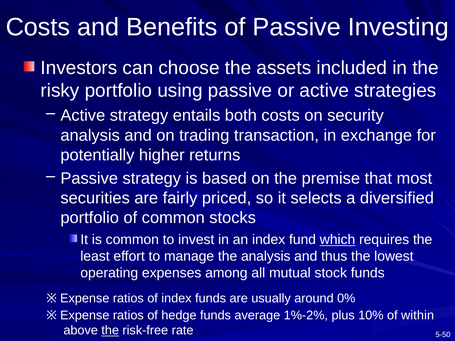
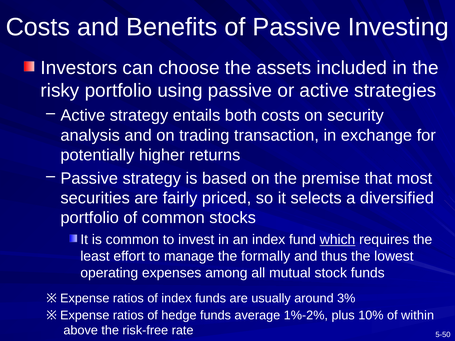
the analysis: analysis -> formally
0%: 0% -> 3%
the at (110, 331) underline: present -> none
